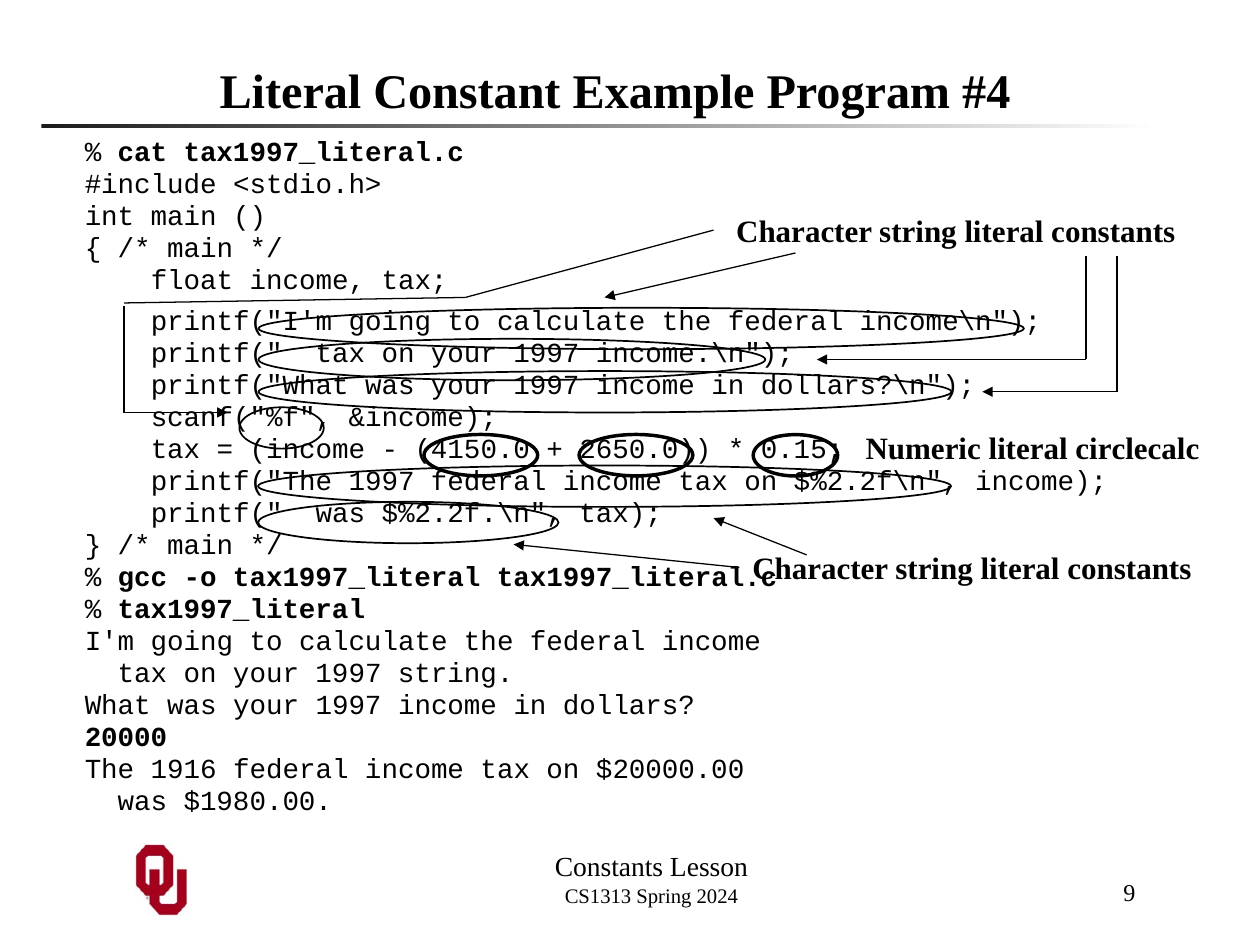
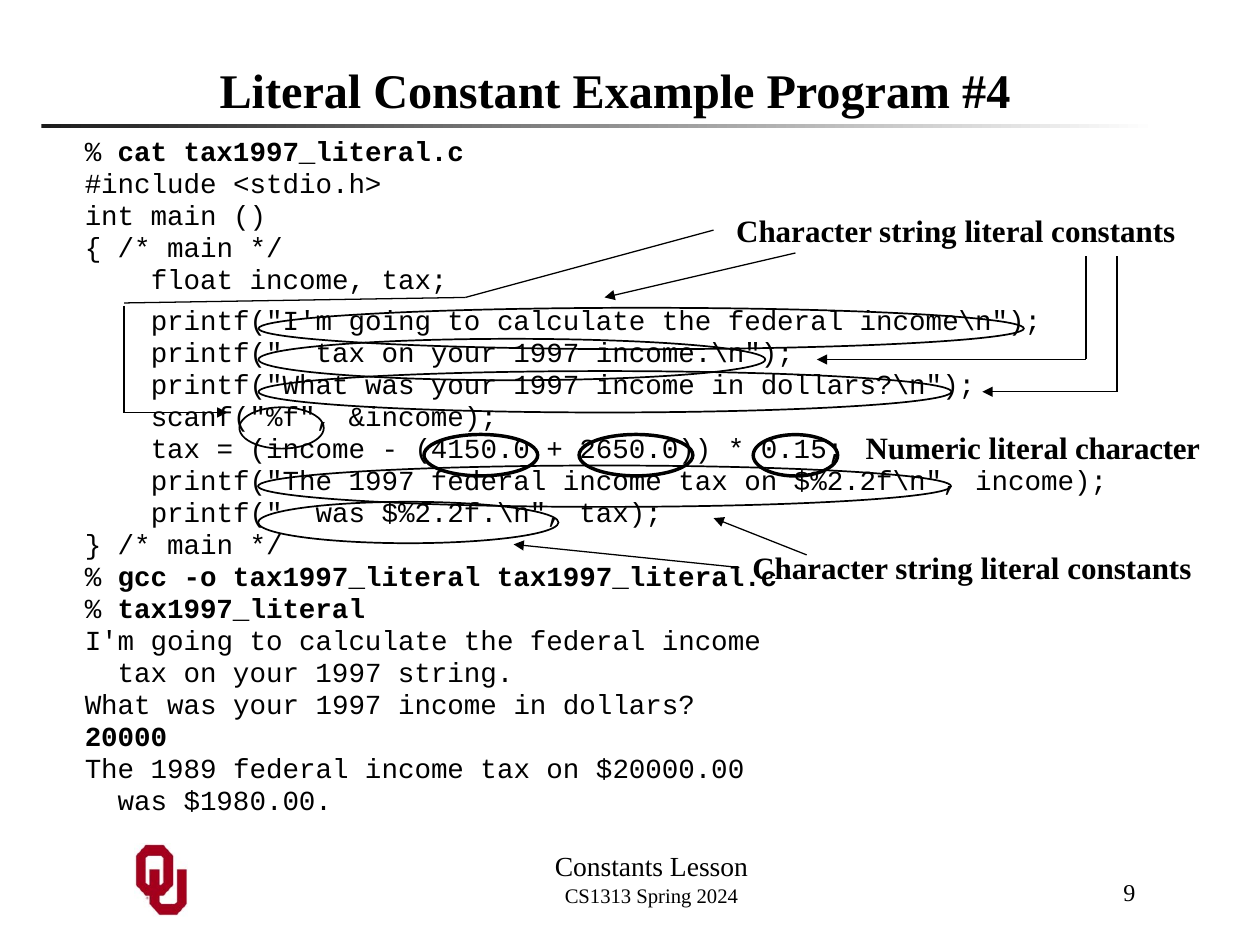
literal circlecalc: circlecalc -> character
1916: 1916 -> 1989
